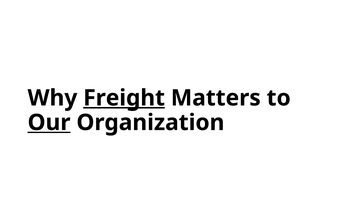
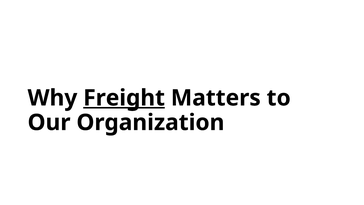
Our underline: present -> none
